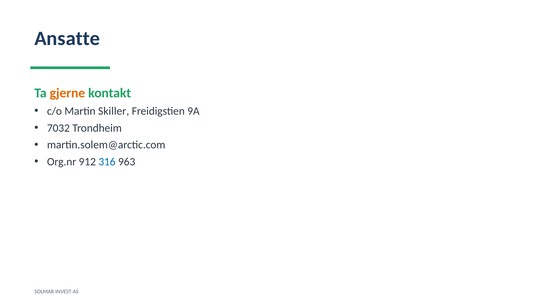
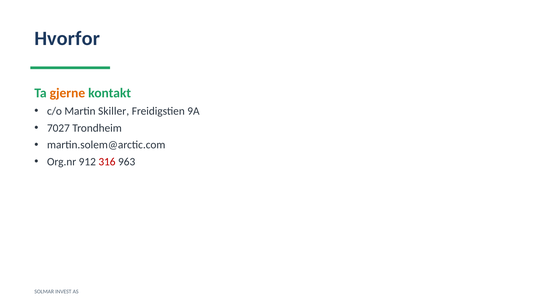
Ansatte: Ansatte -> Hvorfor
7032: 7032 -> 7027
316 colour: blue -> red
